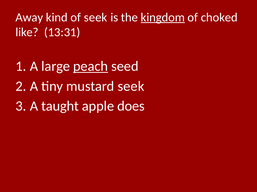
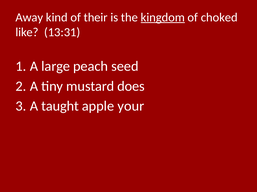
of seek: seek -> their
peach underline: present -> none
mustard seek: seek -> does
does: does -> your
